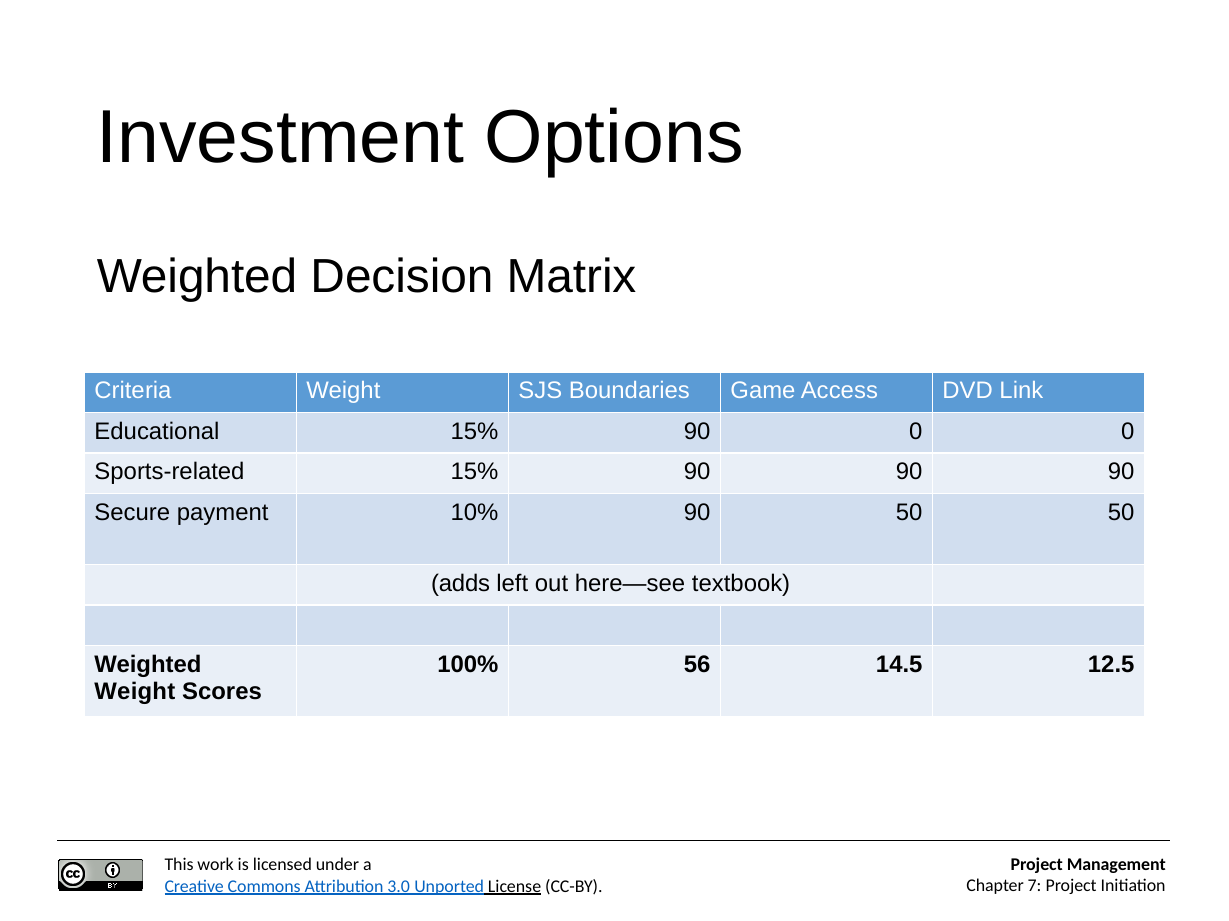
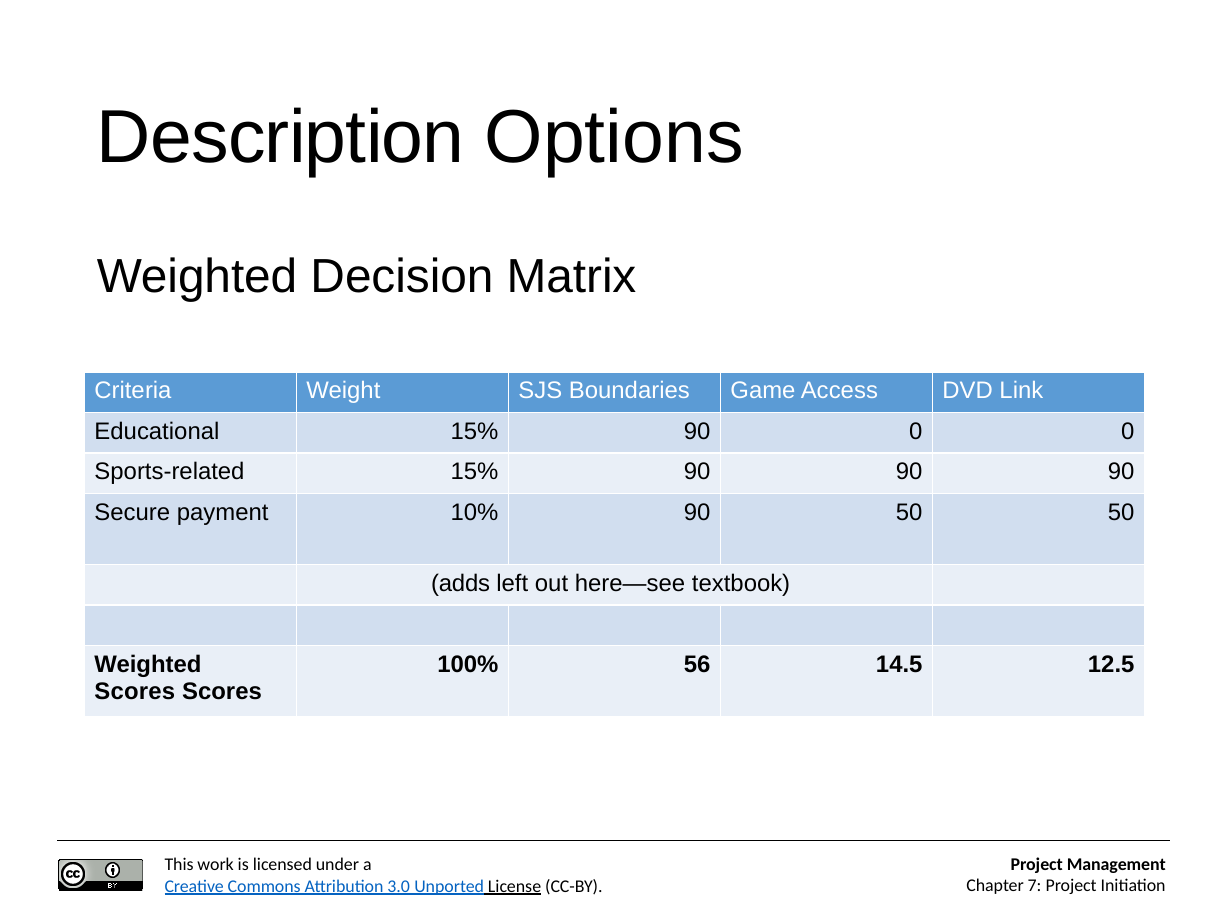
Investment: Investment -> Description
Weight at (135, 692): Weight -> Scores
